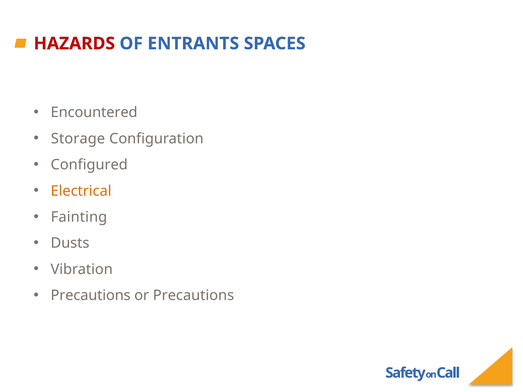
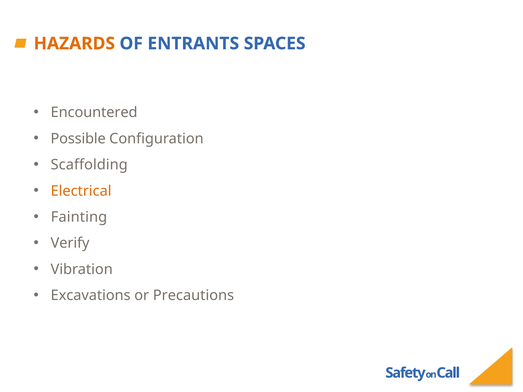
HAZARDS colour: red -> orange
Storage: Storage -> Possible
Configured: Configured -> Scaffolding
Dusts: Dusts -> Verify
Precautions at (91, 296): Precautions -> Excavations
